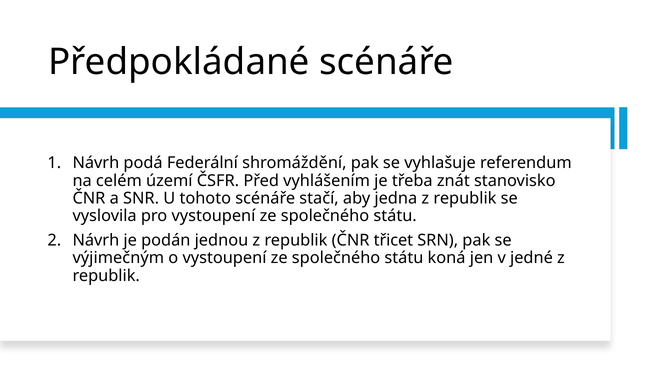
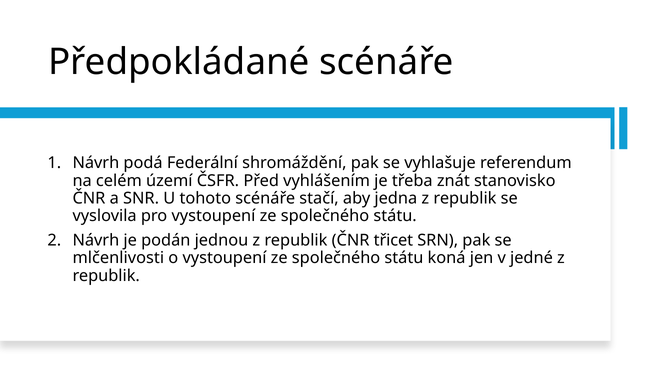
výjimečným: výjimečným -> mlčenlivosti
